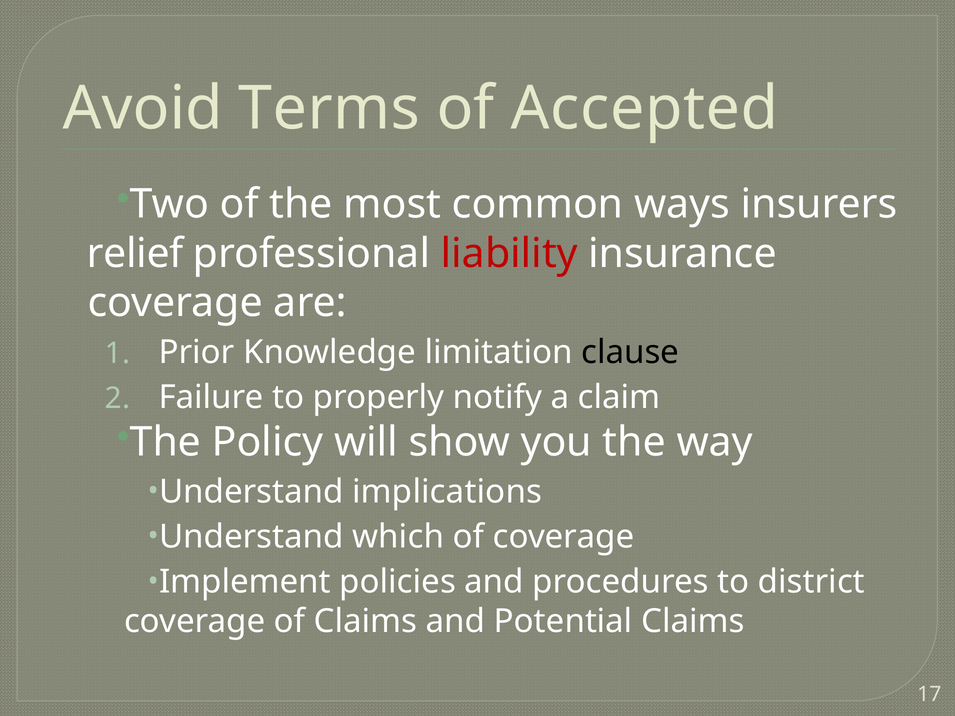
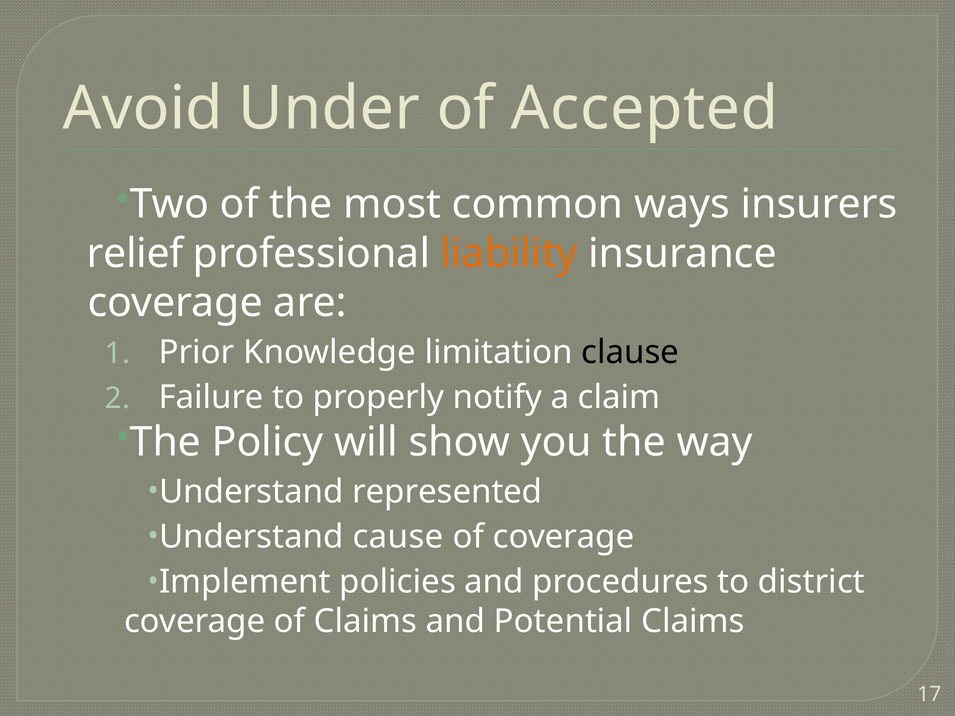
Terms: Terms -> Under
liability colour: red -> orange
implications: implications -> represented
which: which -> cause
